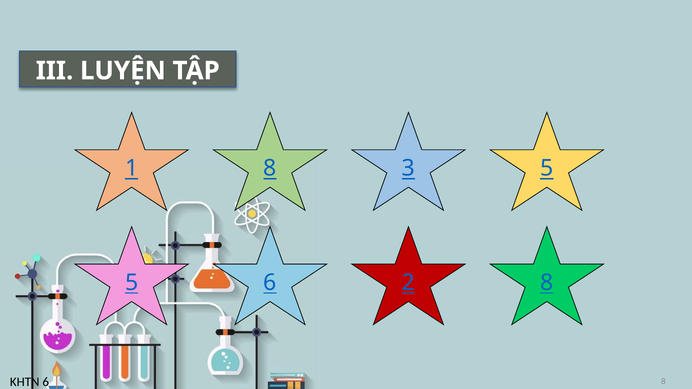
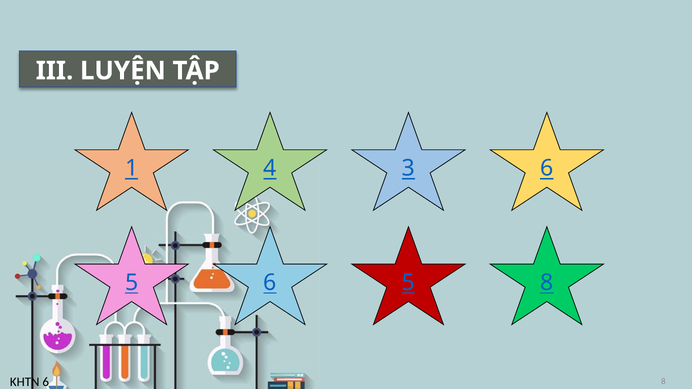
1 8: 8 -> 4
3 5: 5 -> 6
5 6 2: 2 -> 5
